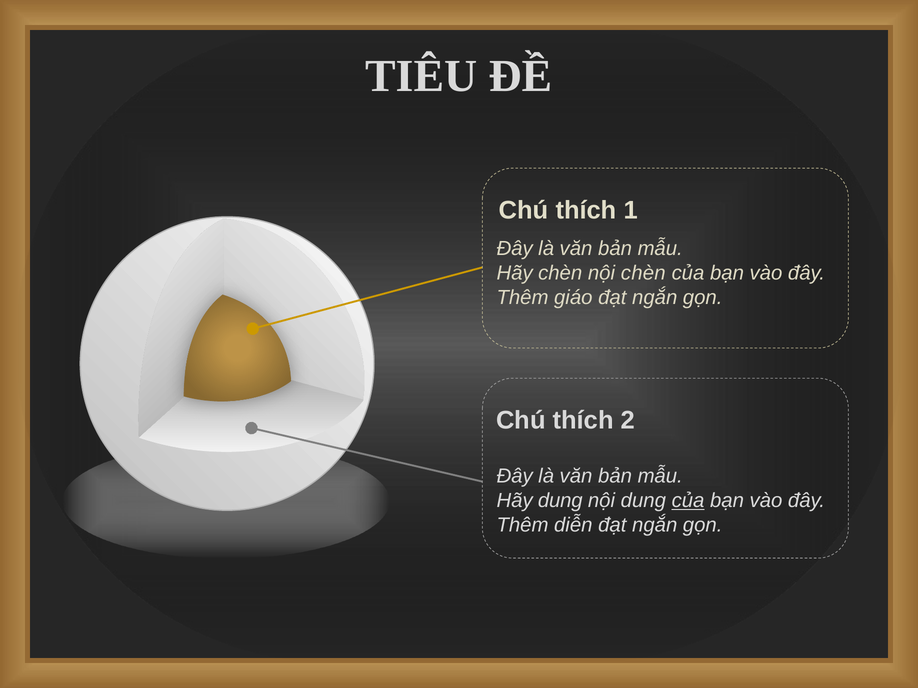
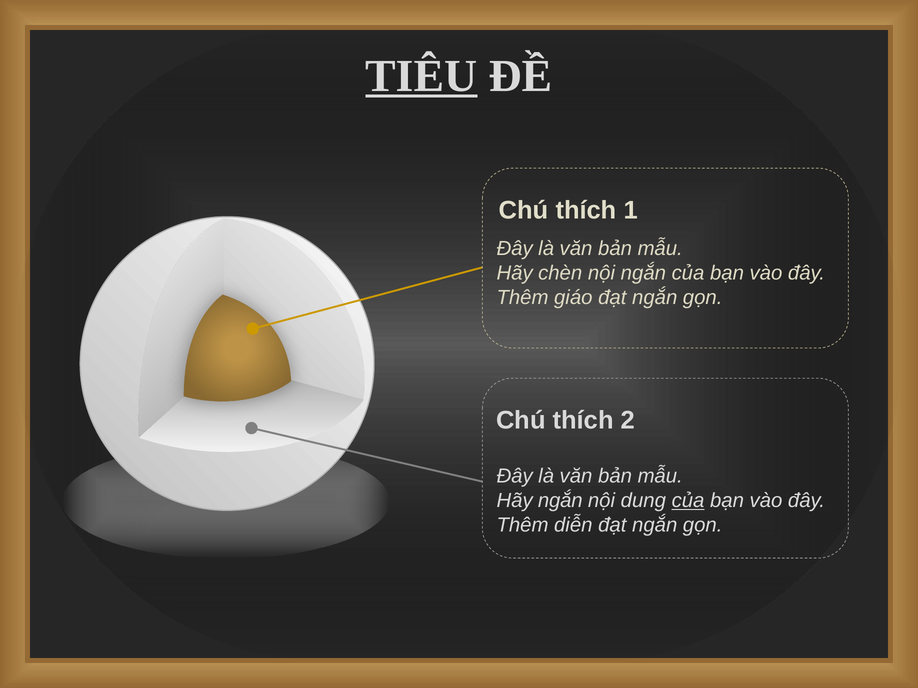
TIÊU underline: none -> present
nội chèn: chèn -> ngắn
Hãy dung: dung -> ngắn
